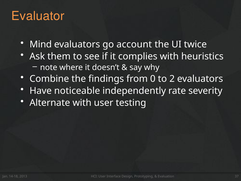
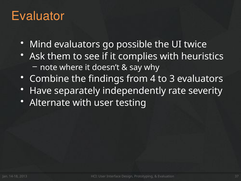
account: account -> possible
0: 0 -> 4
2: 2 -> 3
noticeable: noticeable -> separately
